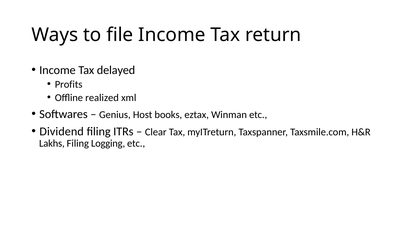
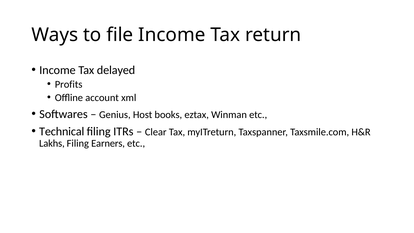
realized: realized -> account
Dividend: Dividend -> Technical
Logging: Logging -> Earners
